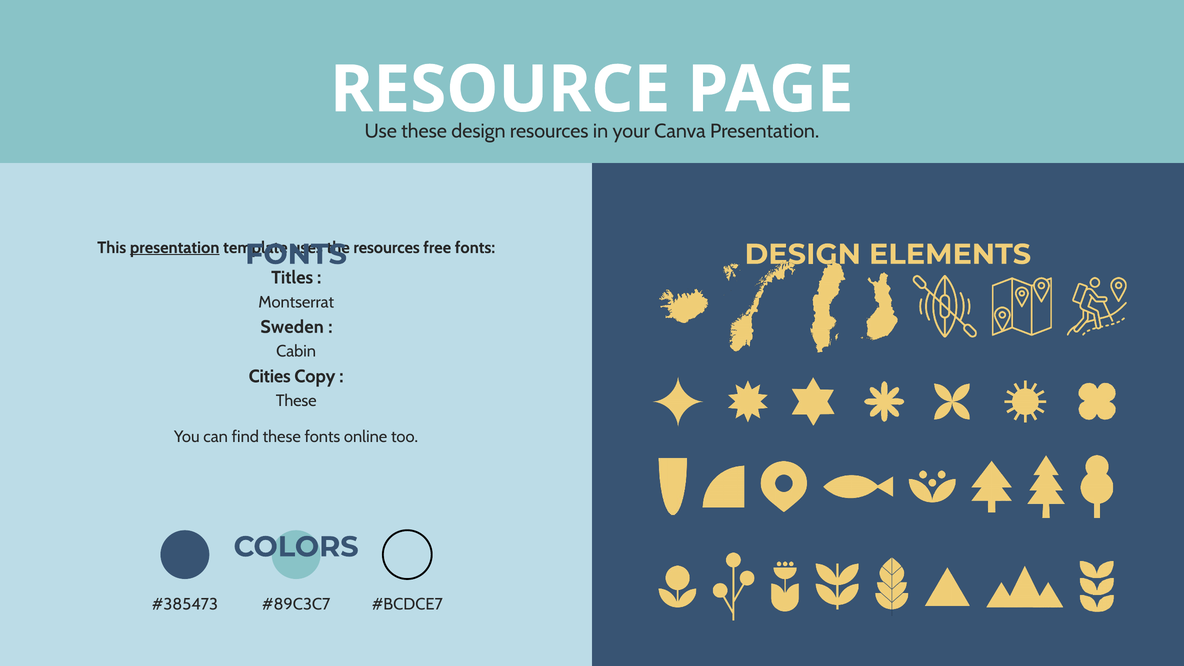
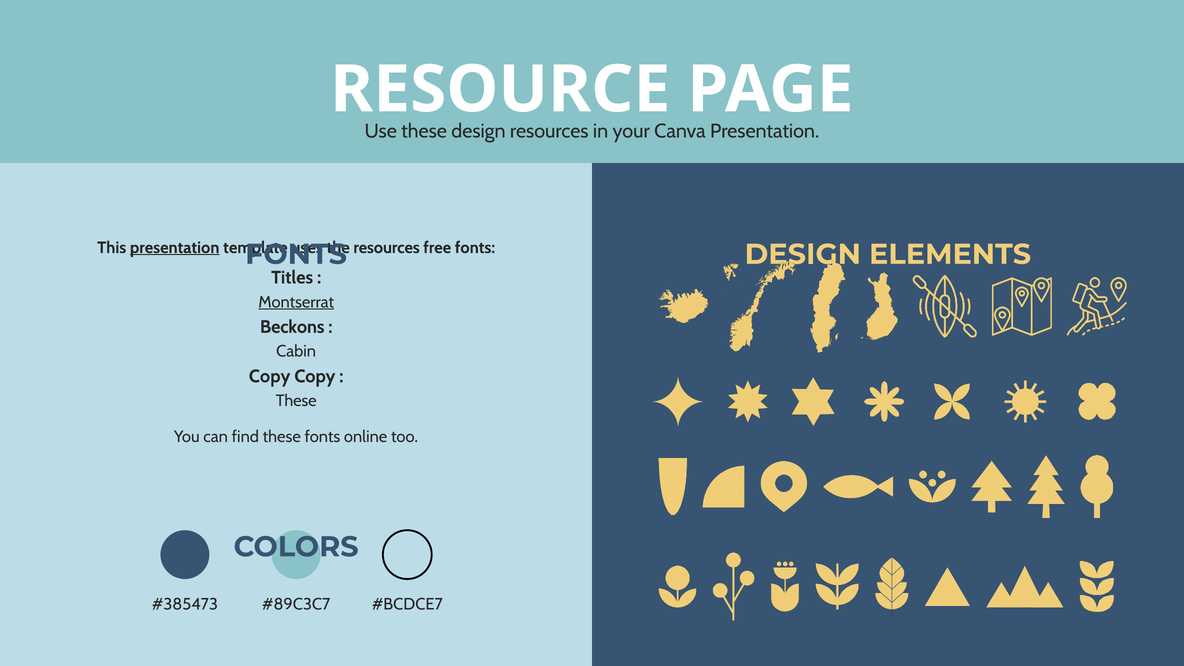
Montserrat underline: none -> present
Sweden: Sweden -> Beckons
Cities at (270, 376): Cities -> Copy
